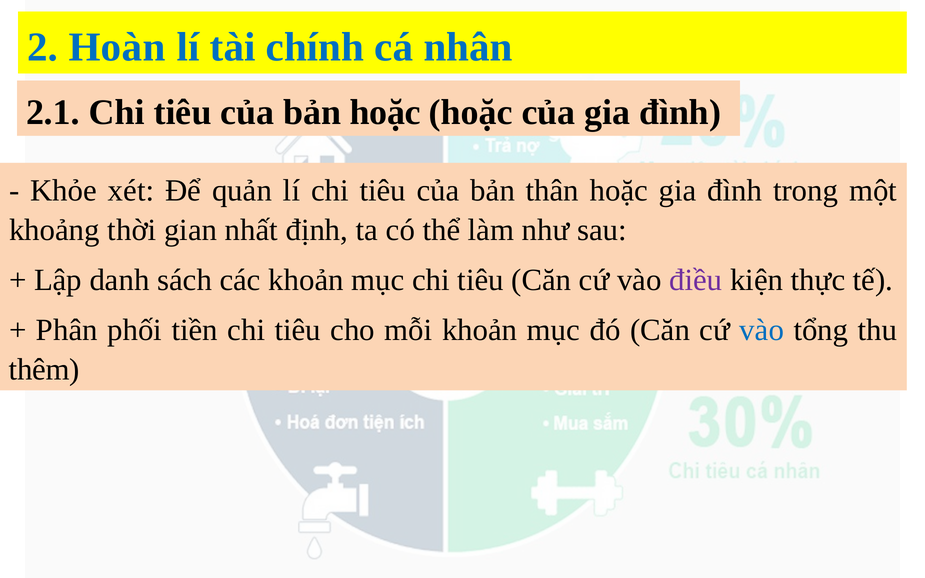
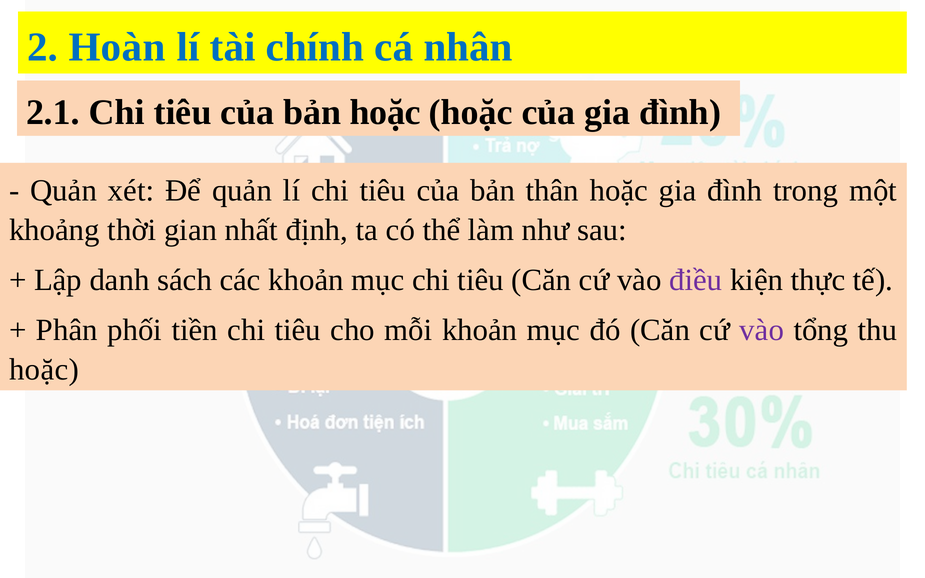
Khỏe at (64, 191): Khỏe -> Quản
vào at (762, 330) colour: blue -> purple
thêm at (44, 370): thêm -> hoặc
